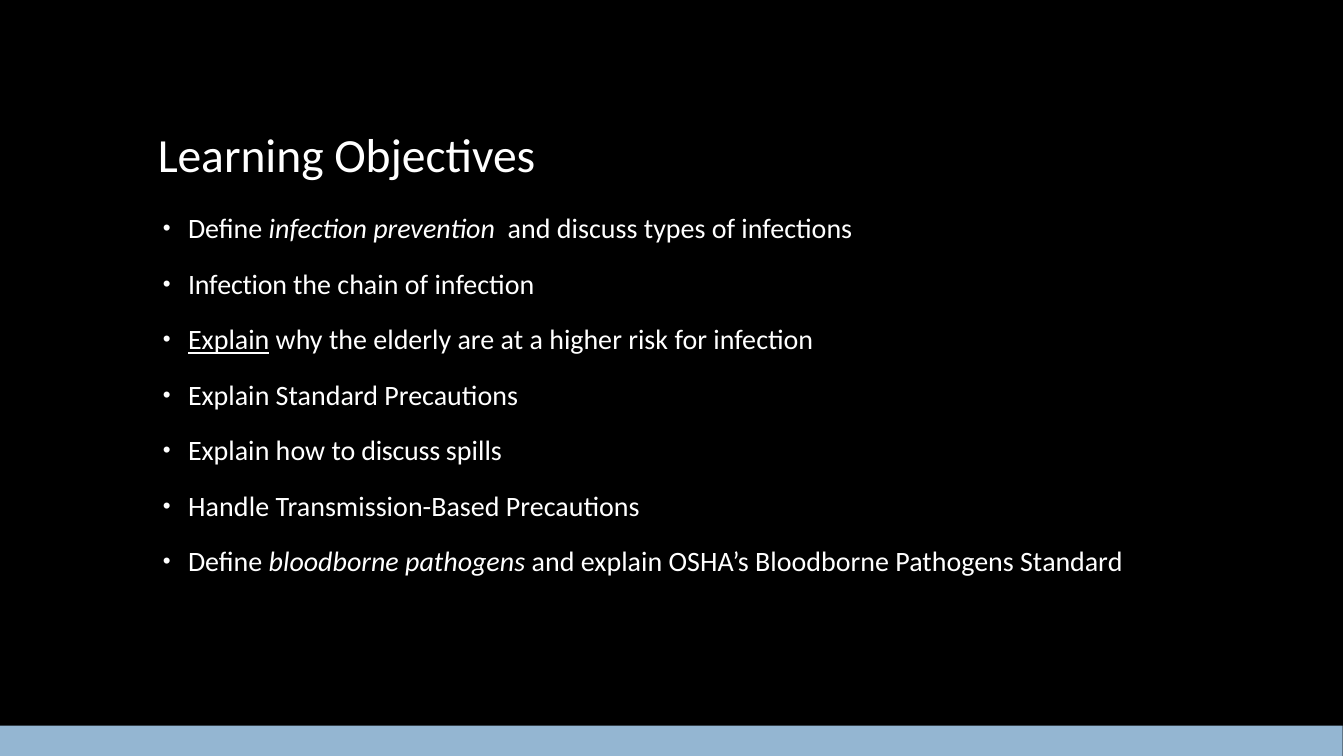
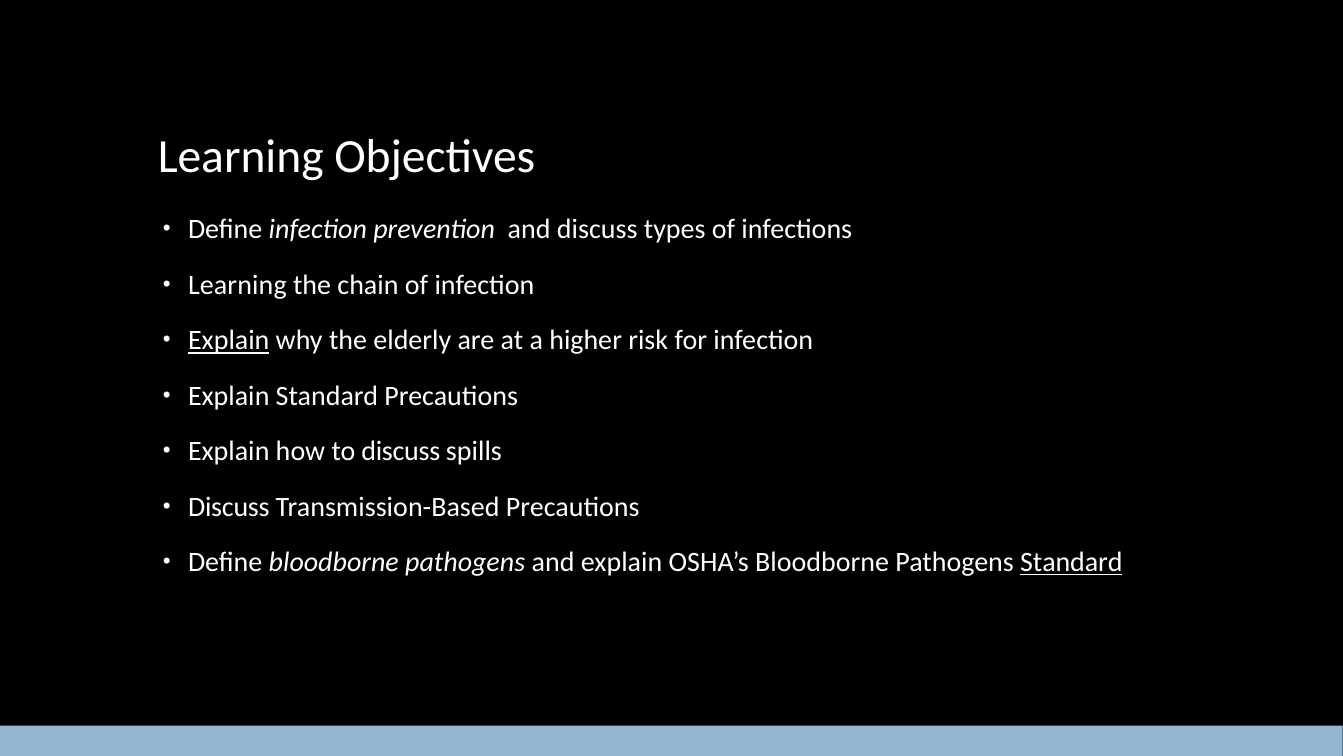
Infection at (238, 285): Infection -> Learning
Handle at (229, 507): Handle -> Discuss
Standard at (1071, 562) underline: none -> present
